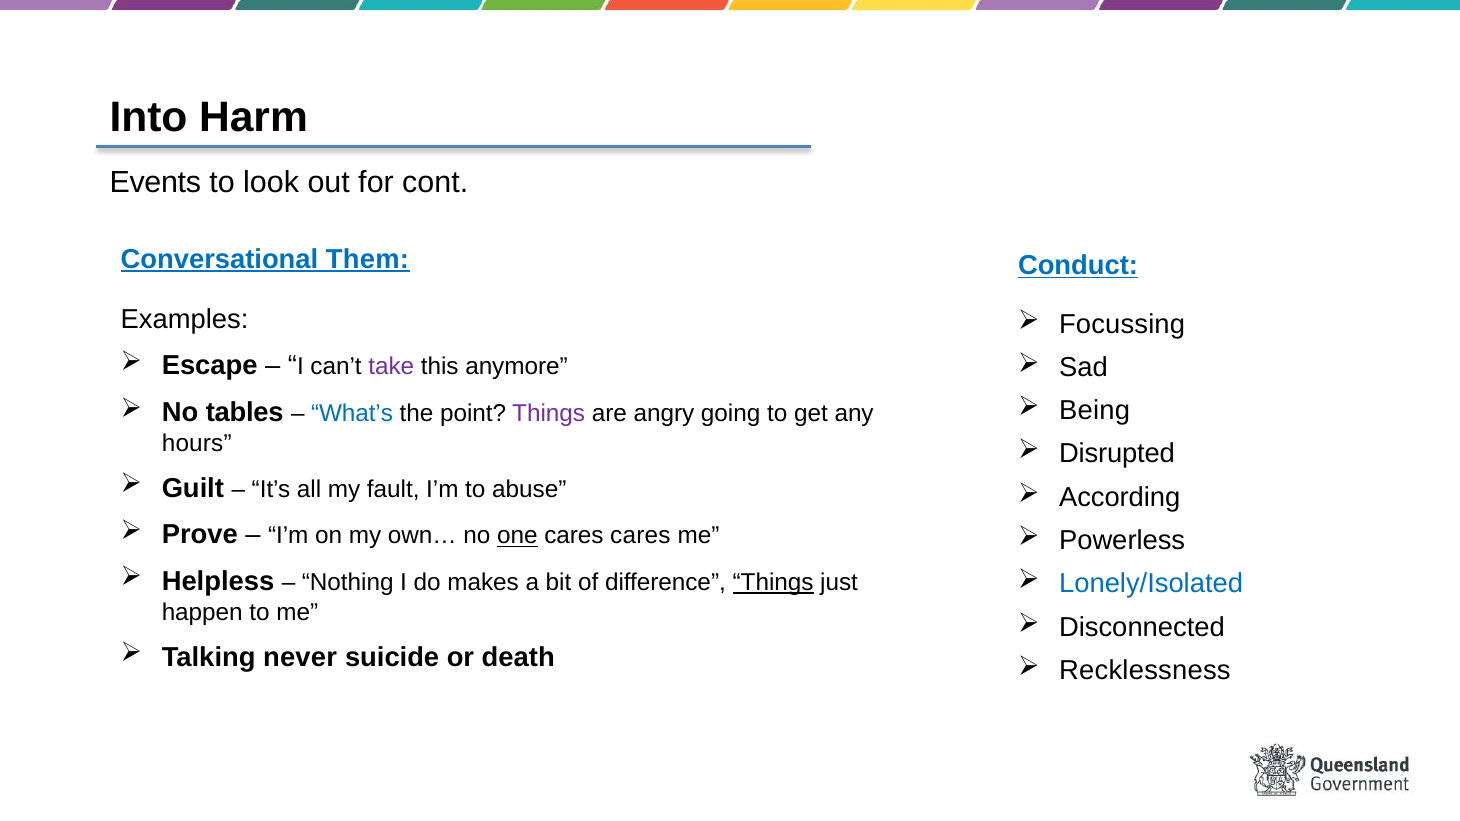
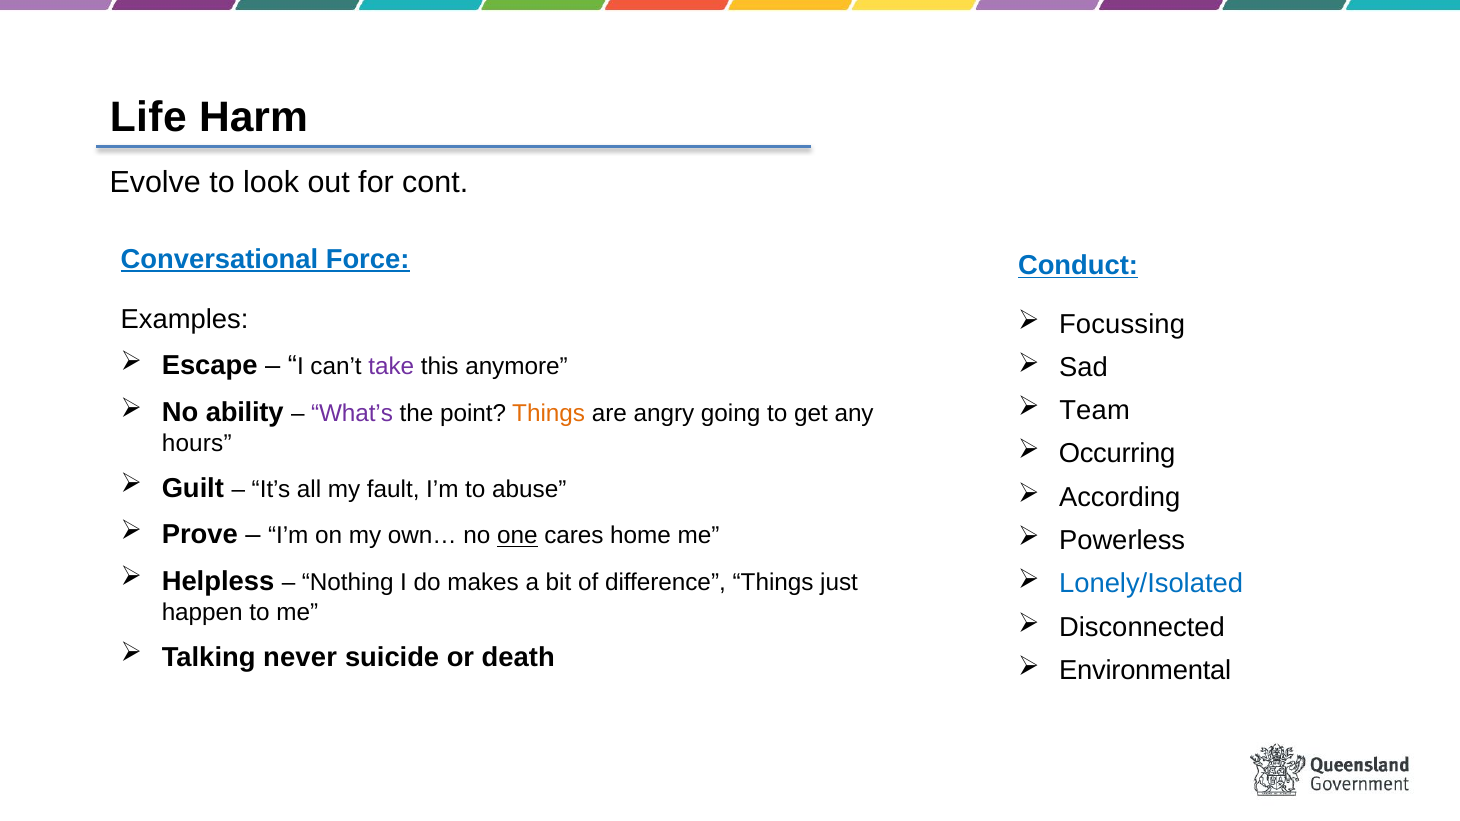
Into: Into -> Life
Events: Events -> Evolve
Them: Them -> Force
Being: Being -> Team
tables: tables -> ability
What’s colour: blue -> purple
Things at (549, 414) colour: purple -> orange
Disrupted: Disrupted -> Occurring
cares cares: cares -> home
Things at (773, 582) underline: present -> none
Recklessness: Recklessness -> Environmental
